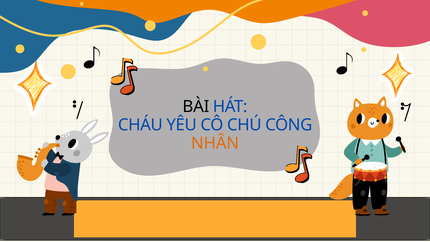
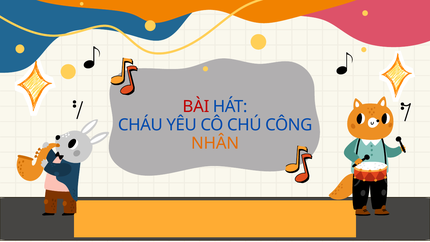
BÀI colour: black -> red
